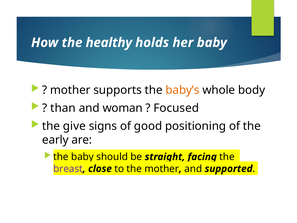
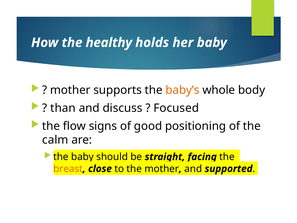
woman: woman -> discuss
give: give -> flow
early: early -> calm
breast colour: purple -> orange
